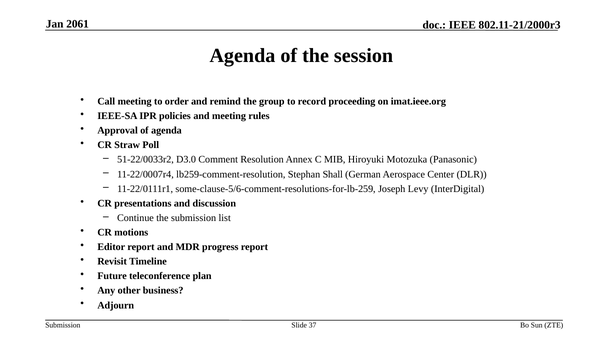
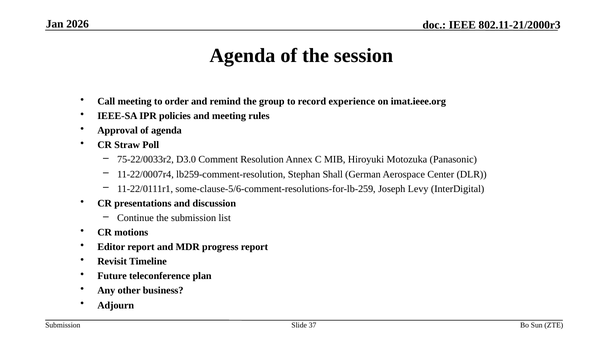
2061: 2061 -> 2026
proceeding: proceeding -> experience
51-22/0033r2: 51-22/0033r2 -> 75-22/0033r2
